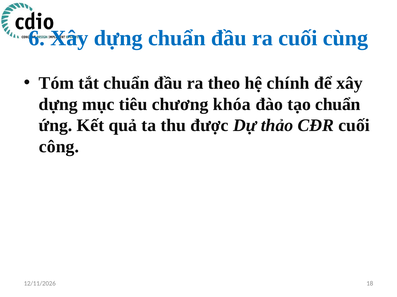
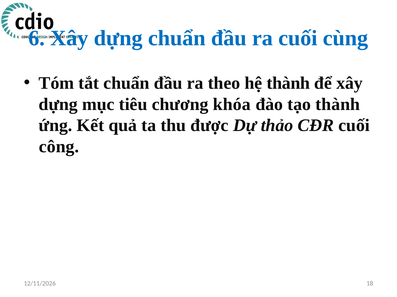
hệ chính: chính -> thành
tạo chuẩn: chuẩn -> thành
